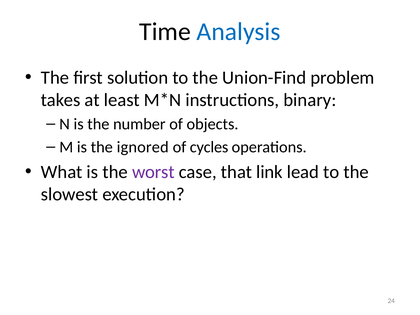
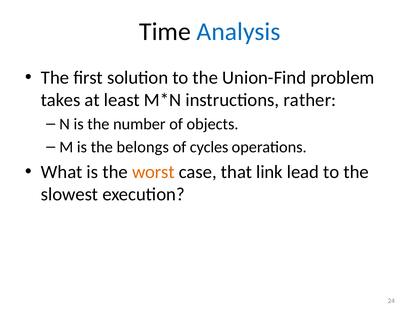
binary: binary -> rather
ignored: ignored -> belongs
worst colour: purple -> orange
